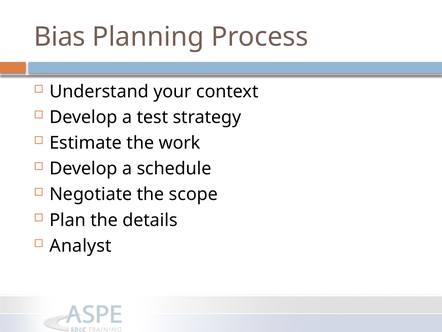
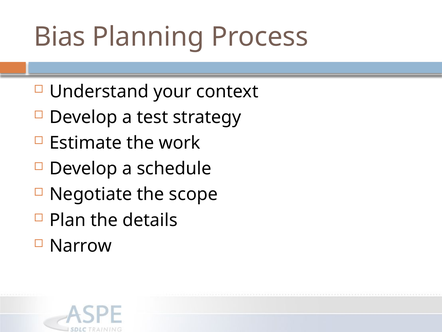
Analyst: Analyst -> Narrow
